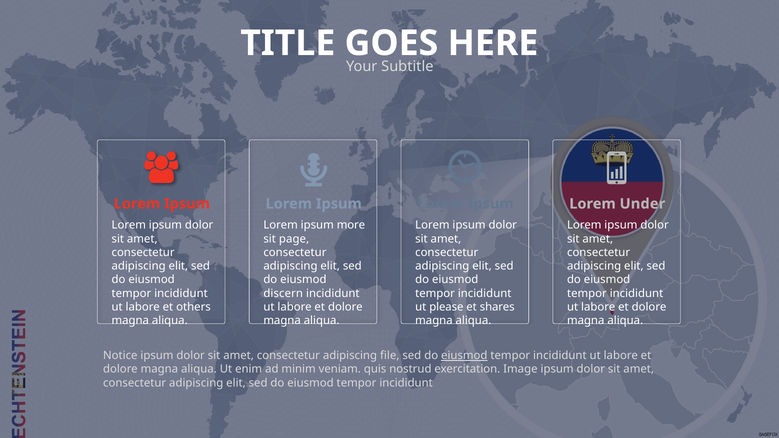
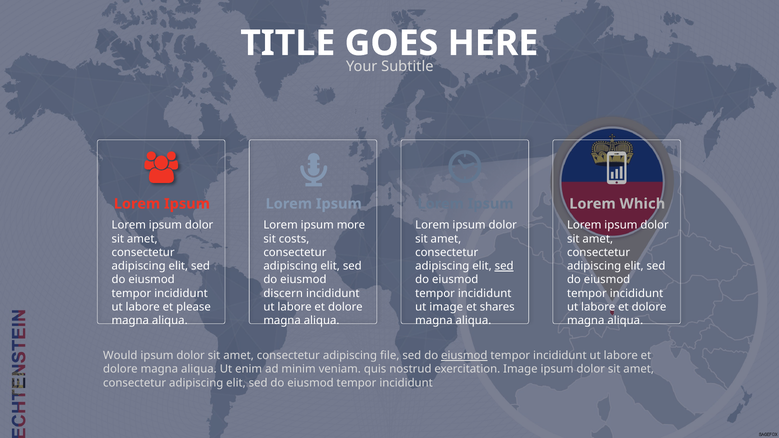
Under: Under -> Which
page: page -> costs
sed at (504, 266) underline: none -> present
others: others -> please
ut please: please -> image
Notice: Notice -> Would
